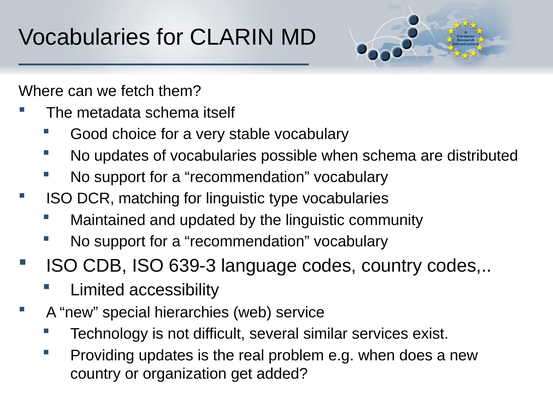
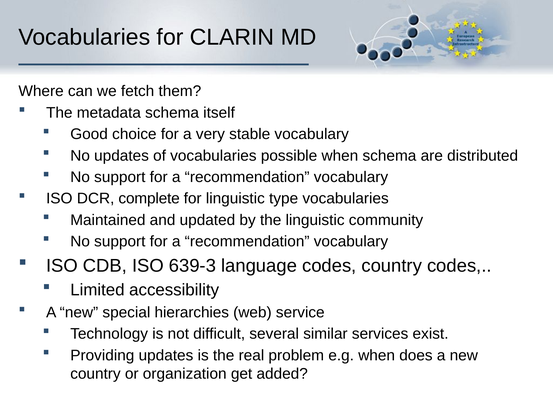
matching: matching -> complete
